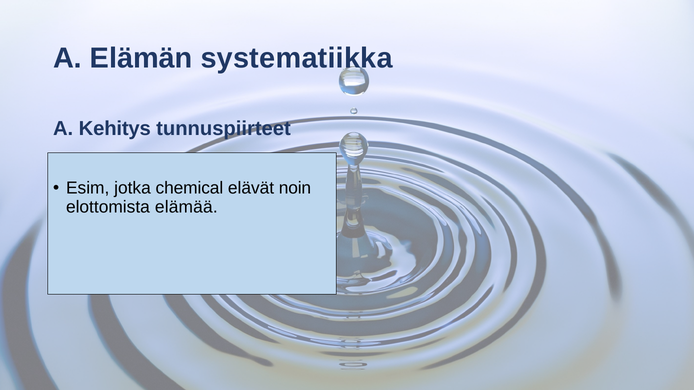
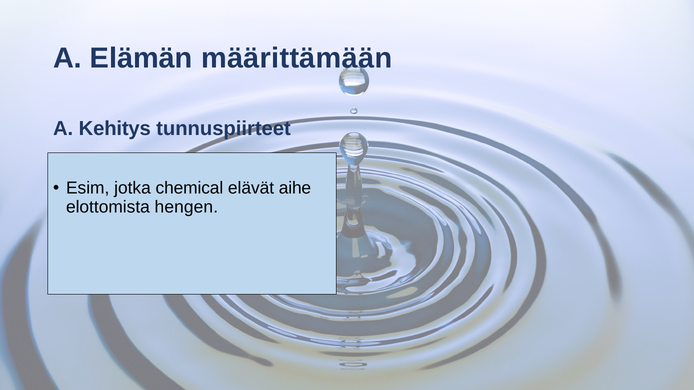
systematiikka: systematiikka -> määrittämään
noin: noin -> aihe
elämää: elämää -> hengen
